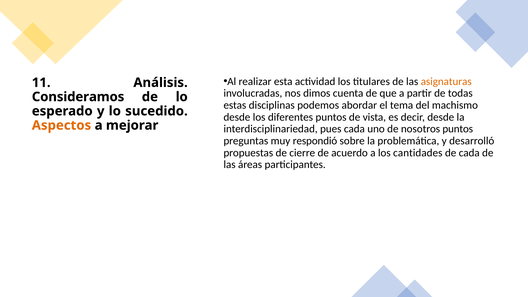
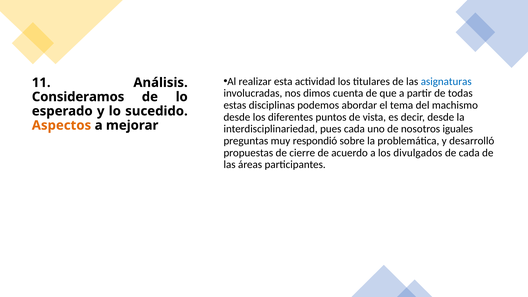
asignaturas colour: orange -> blue
nosotros puntos: puntos -> iguales
cantidades: cantidades -> divulgados
